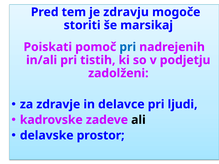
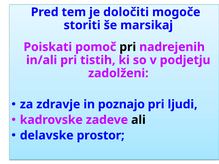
zdravju: zdravju -> določiti
pri at (128, 47) colour: blue -> black
delavce: delavce -> poznajo
